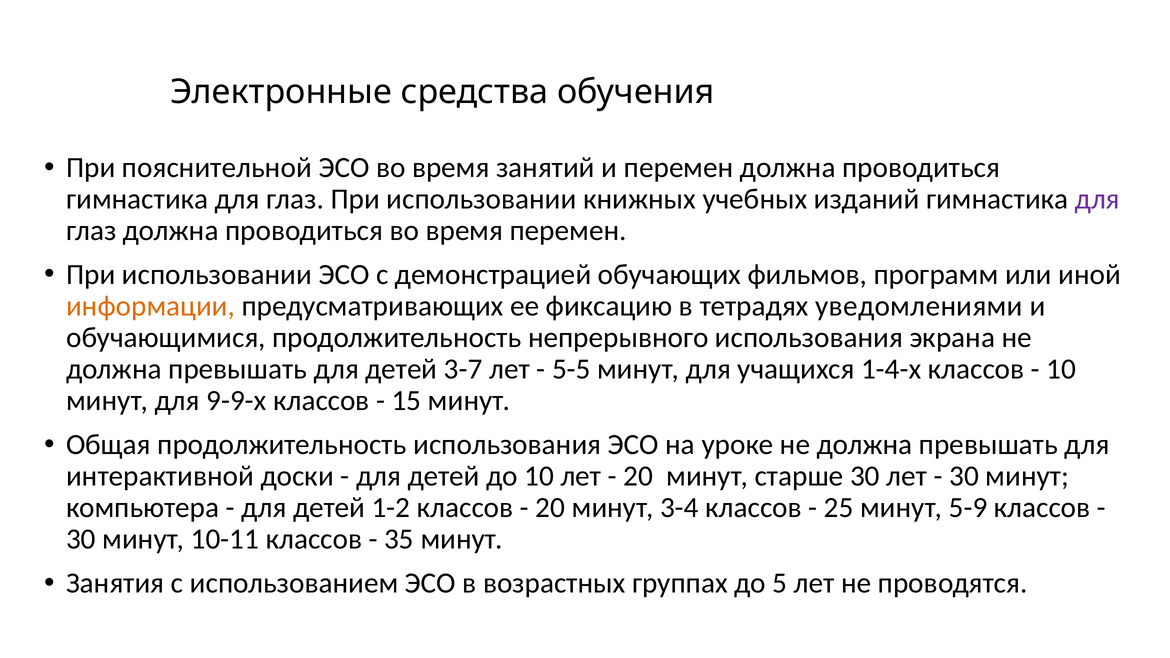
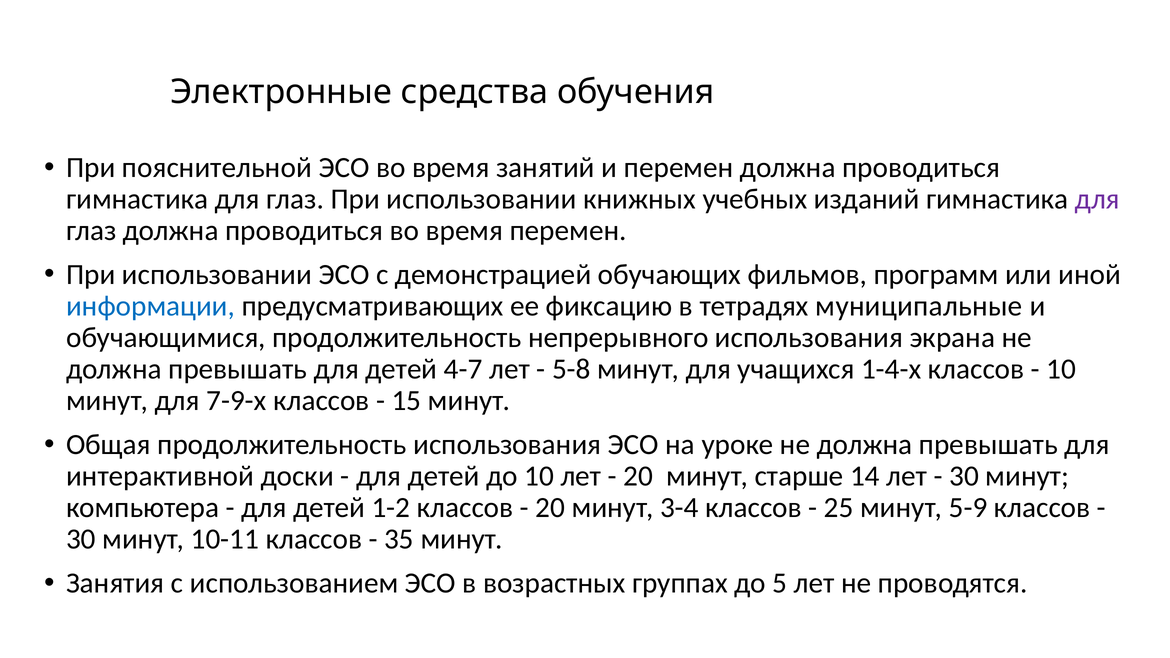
информации colour: orange -> blue
уведомлениями: уведомлениями -> муниципальные
3-7: 3-7 -> 4-7
5-5: 5-5 -> 5-8
9-9-х: 9-9-х -> 7-9-х
старше 30: 30 -> 14
